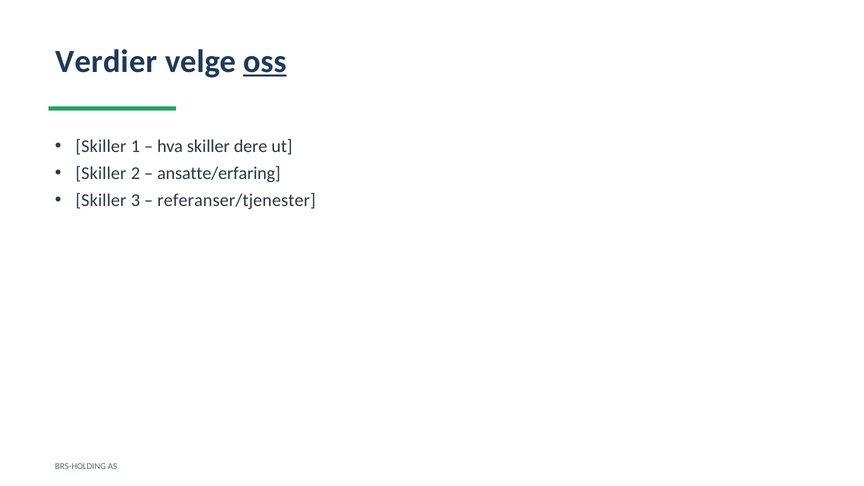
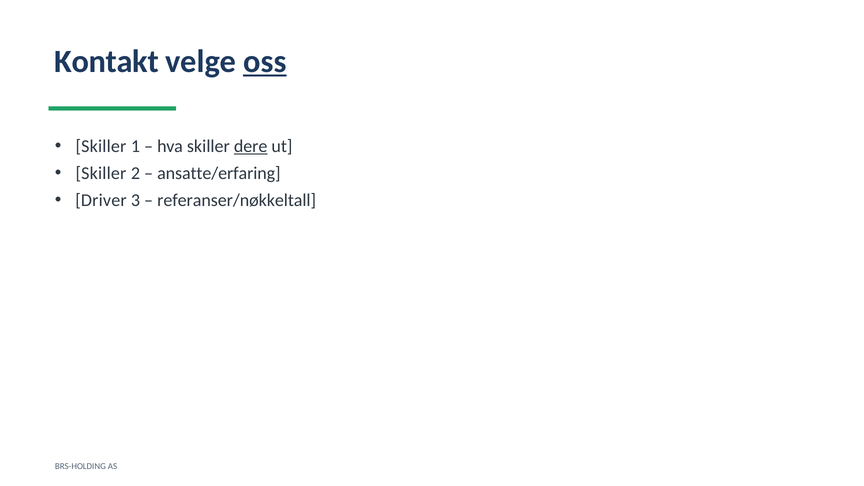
Verdier: Verdier -> Kontakt
dere underline: none -> present
Skiller at (101, 200): Skiller -> Driver
referanser/tjenester: referanser/tjenester -> referanser/nøkkeltall
